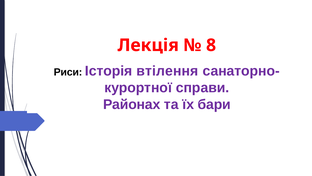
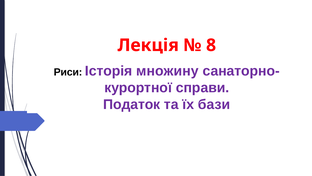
втілення: втілення -> множину
Районах: Районах -> Податок
бари: бари -> бази
